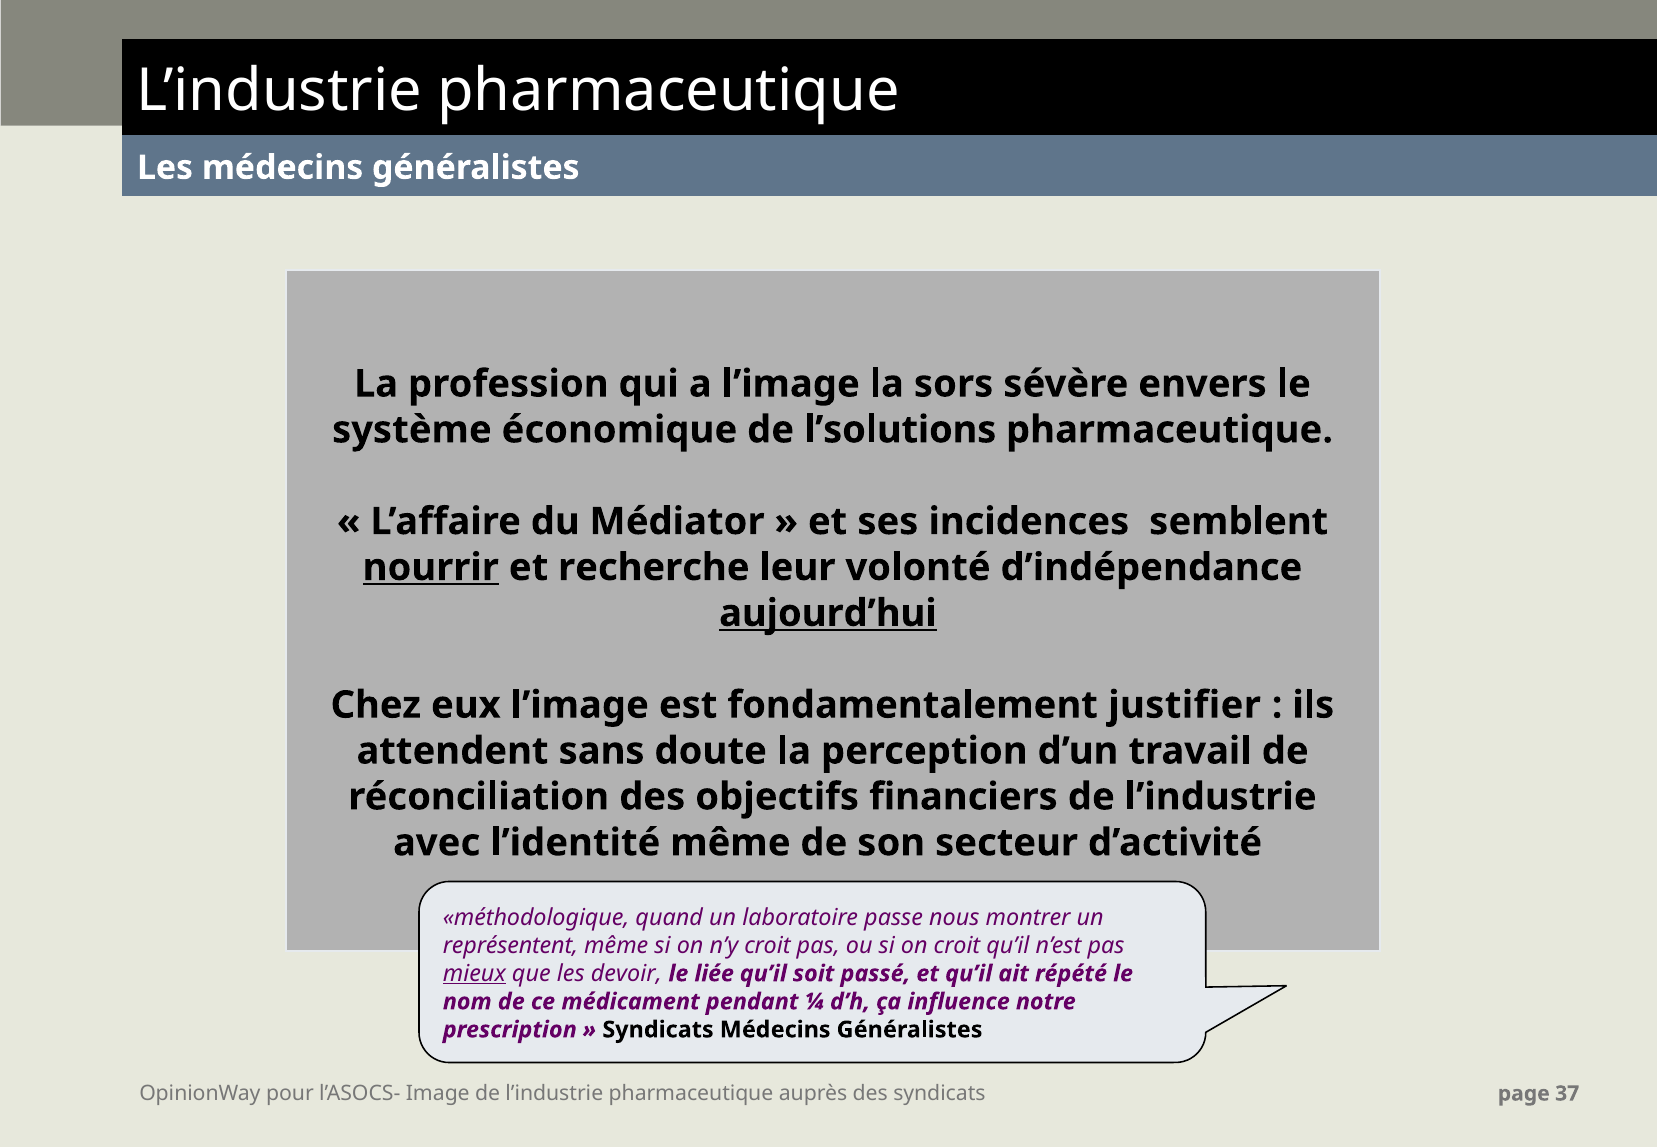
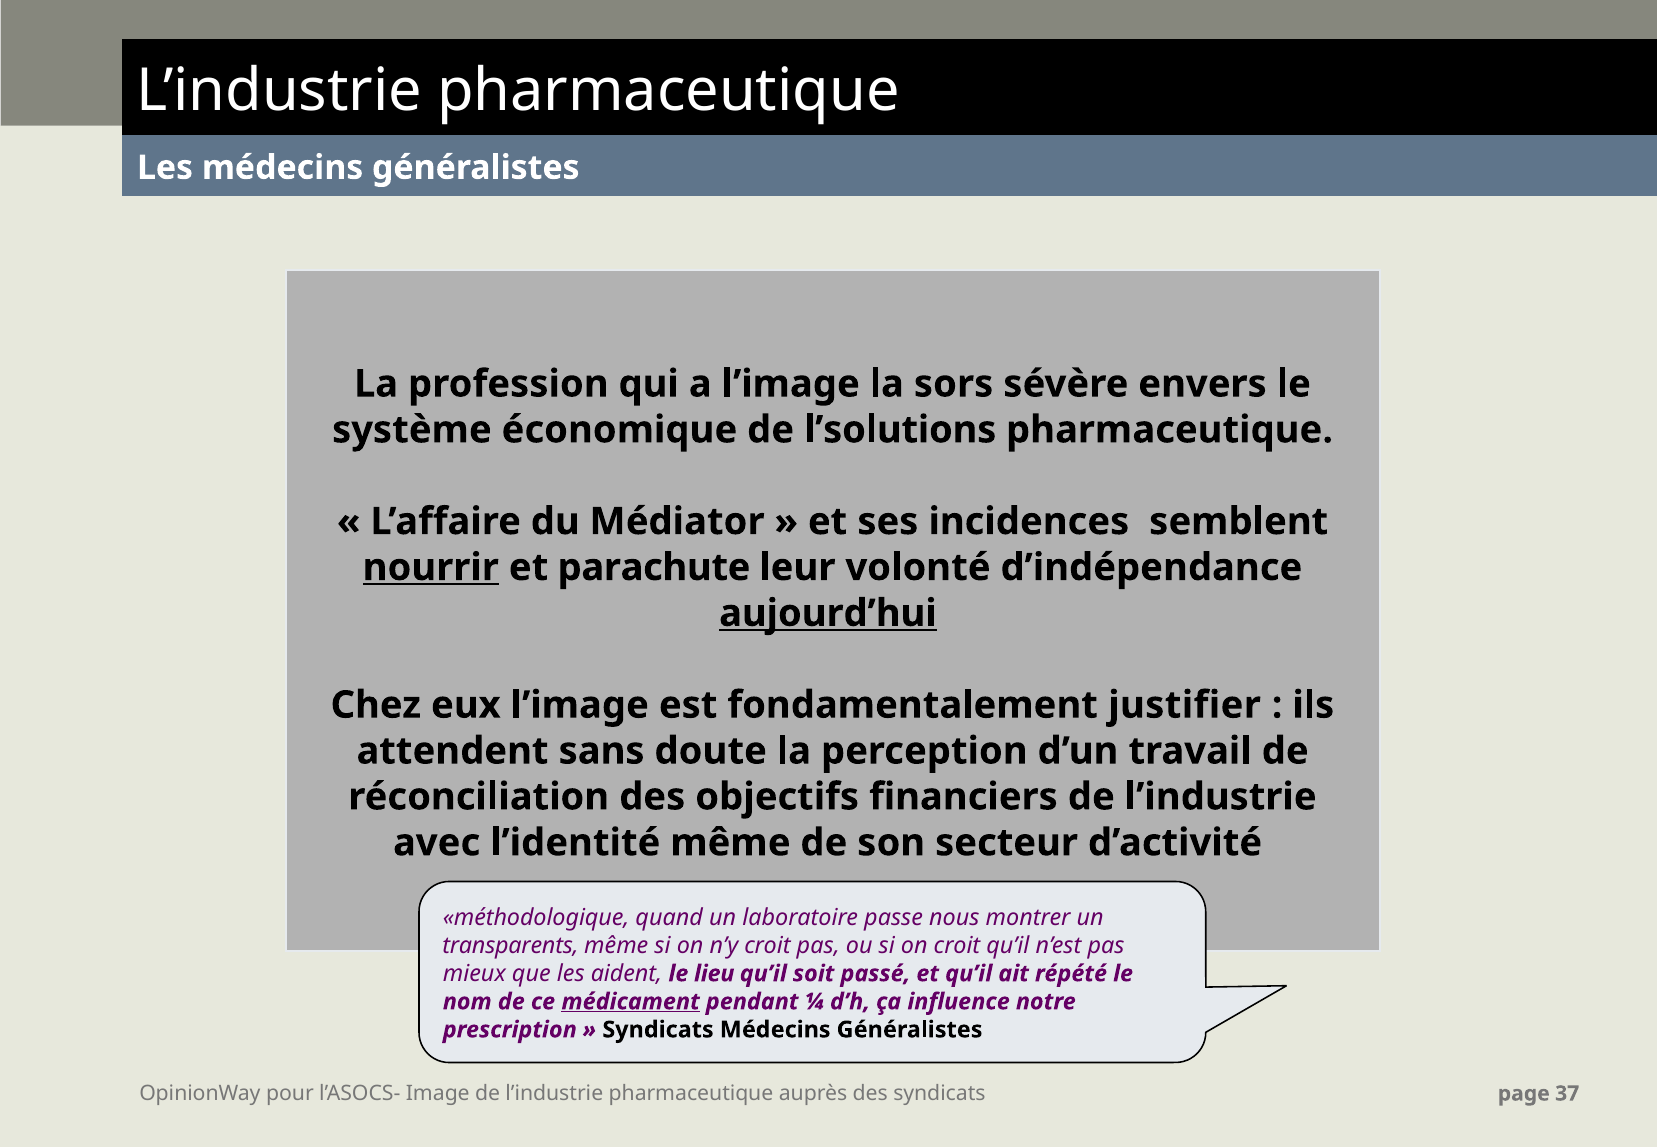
recherche: recherche -> parachute
représentent: représentent -> transparents
mieux underline: present -> none
devoir: devoir -> aident
liée: liée -> lieu
médicament underline: none -> present
